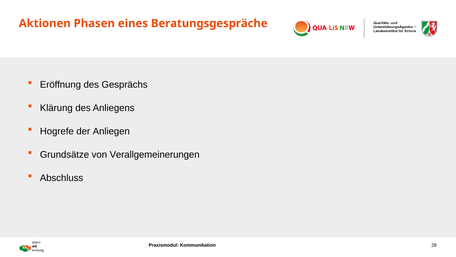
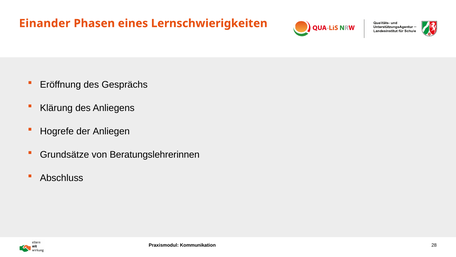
Aktionen: Aktionen -> Einander
Beratungsgespräche: Beratungsgespräche -> Lernschwierigkeiten
Verallgemeinerungen: Verallgemeinerungen -> Beratungslehrerinnen
